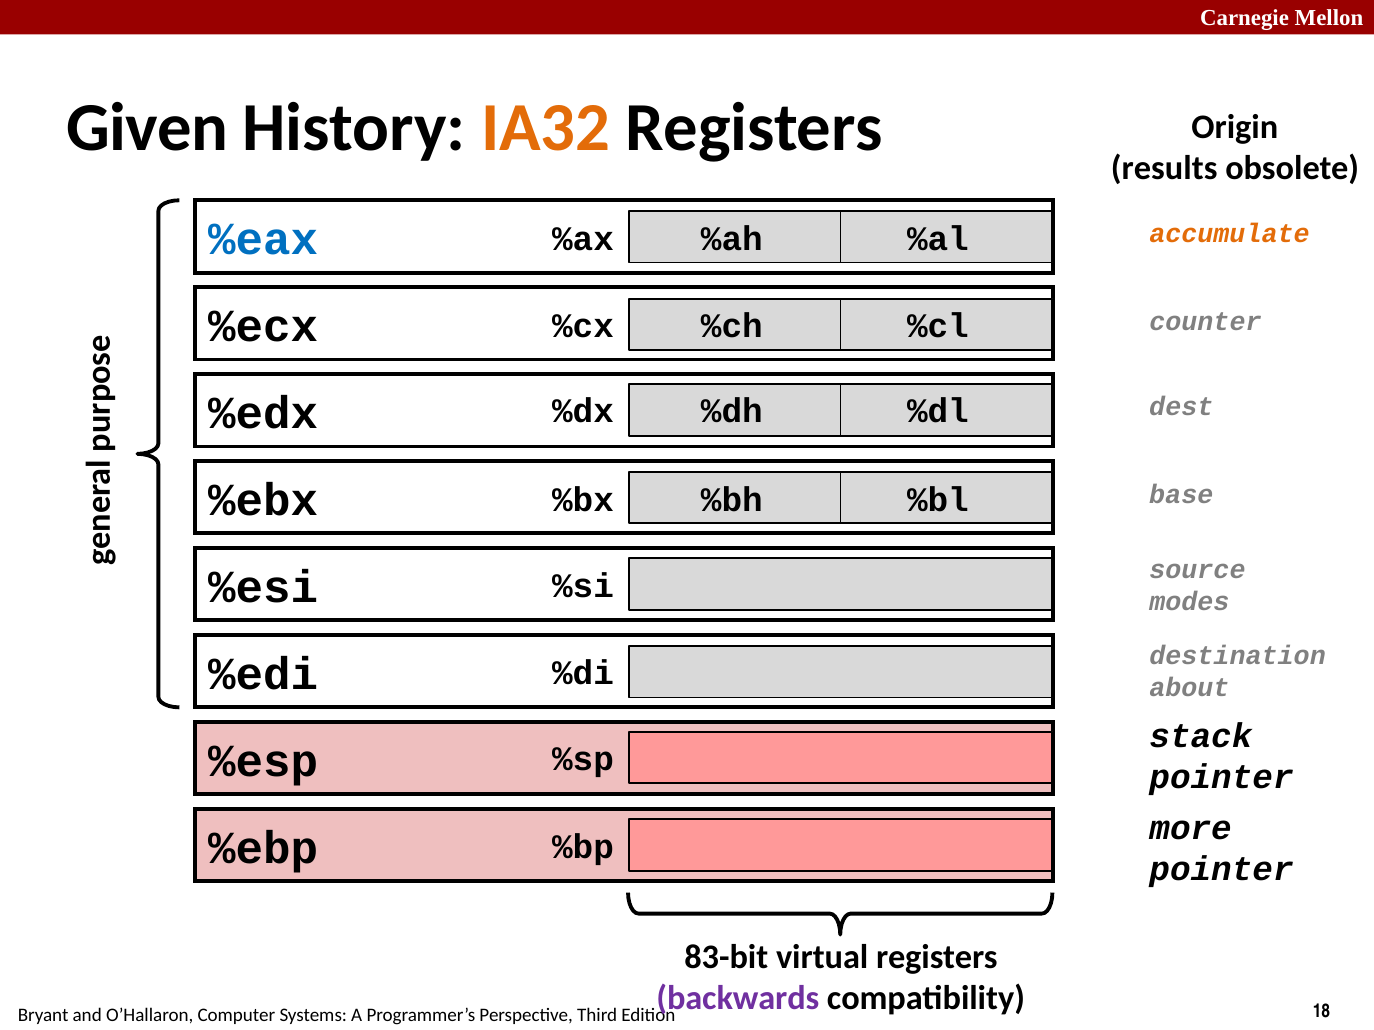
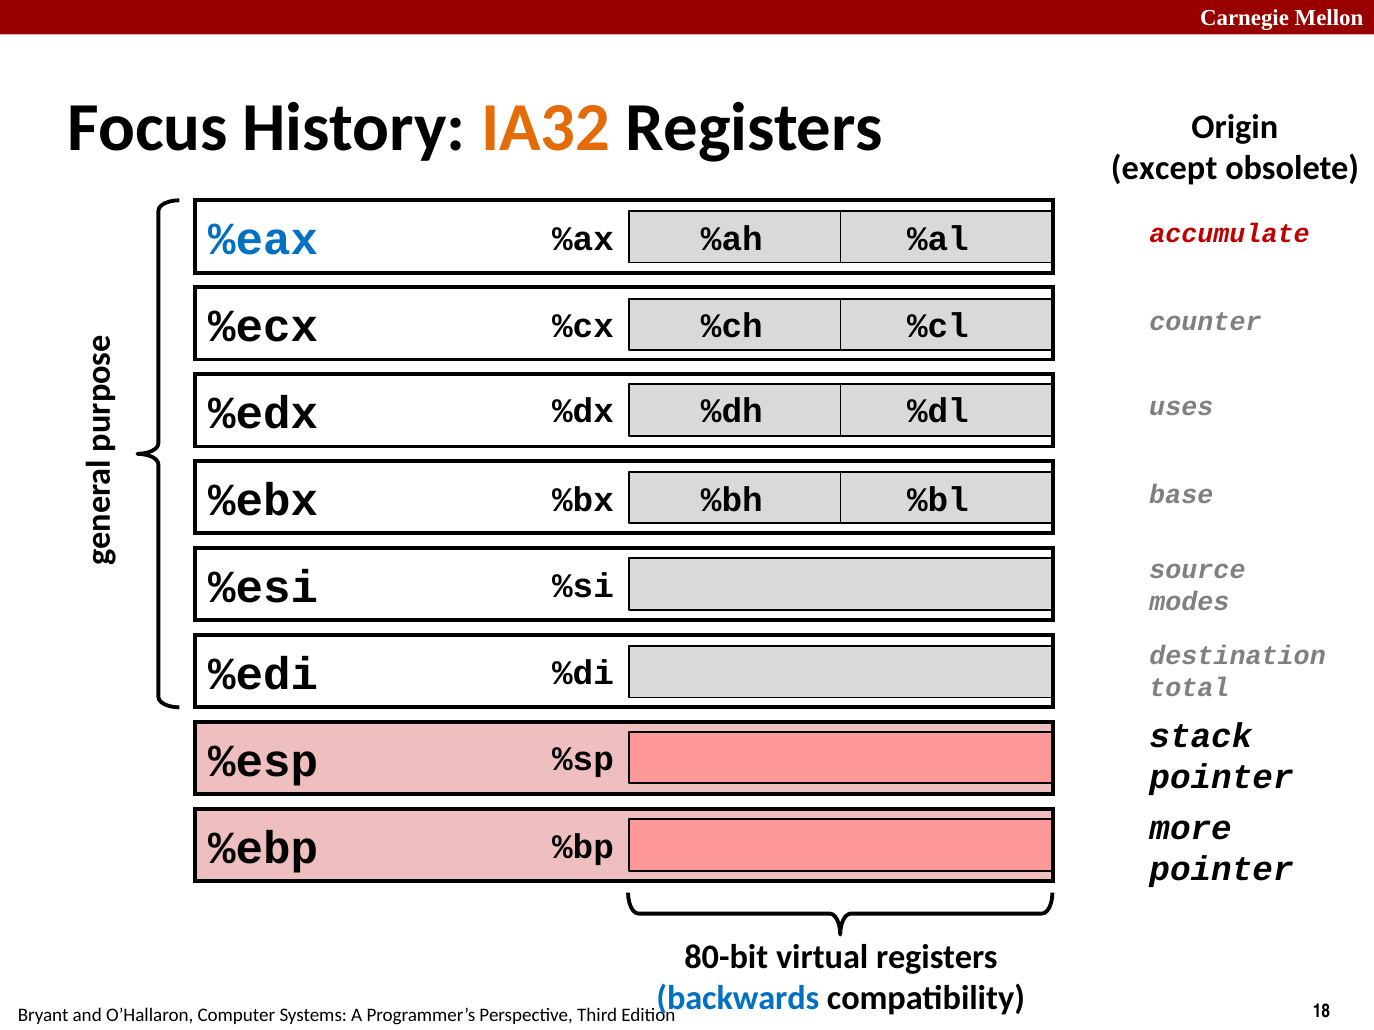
Given: Given -> Focus
results: results -> except
accumulate colour: orange -> red
dest: dest -> uses
about: about -> total
83-bit: 83-bit -> 80-bit
backwards colour: purple -> blue
